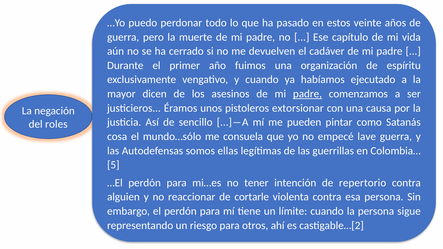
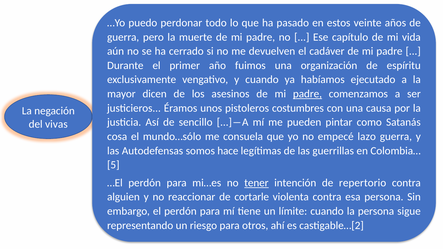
extorsionar: extorsionar -> costumbres
roles: roles -> vivas
lave: lave -> lazo
ellas: ellas -> hace
tener underline: none -> present
